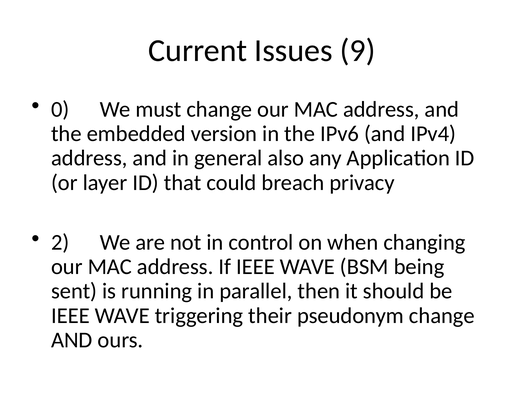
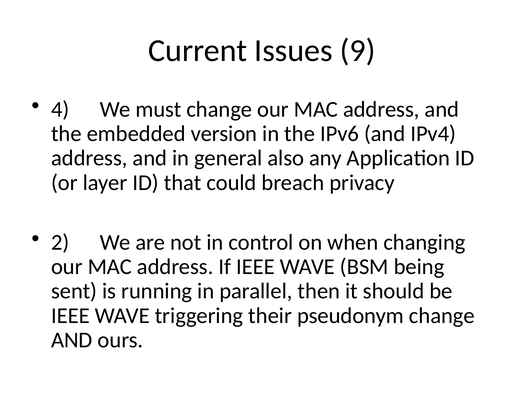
0: 0 -> 4
